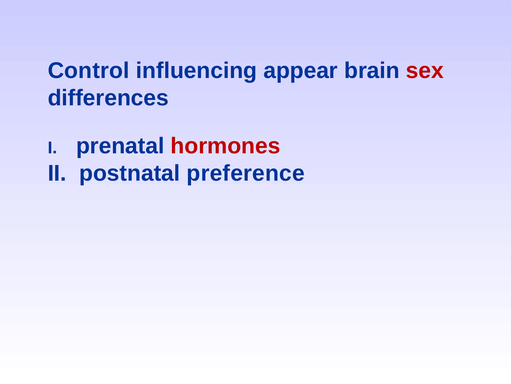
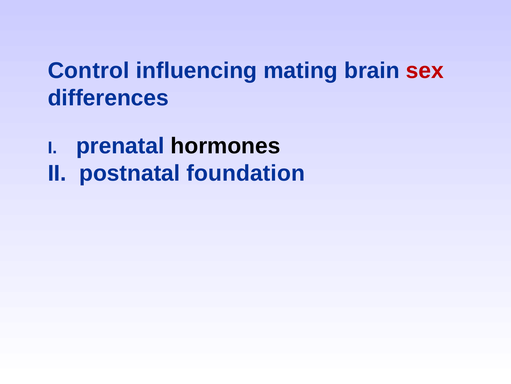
appear: appear -> mating
hormones colour: red -> black
preference: preference -> foundation
